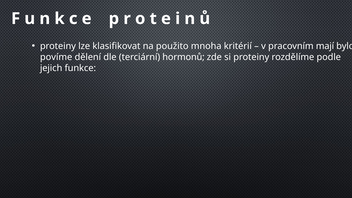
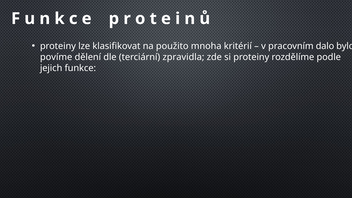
mají: mají -> dalo
hormonů: hormonů -> zpravidla
